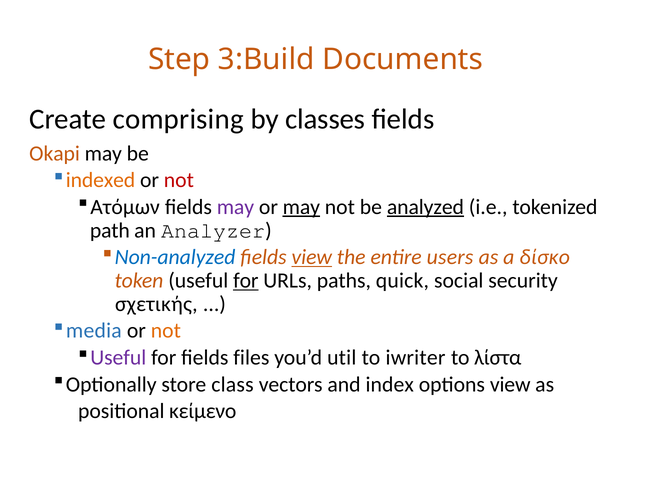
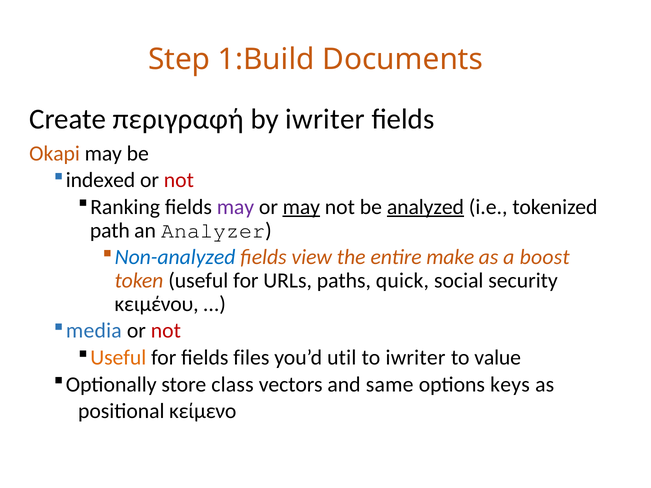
3:Build: 3:Build -> 1:Build
comprising: comprising -> περιγραφή
by classes: classes -> iwriter
indexed colour: orange -> black
Ατόμων: Ατόμων -> Ranking
view at (312, 257) underline: present -> none
users: users -> make
δίσκο: δίσκο -> boost
for at (246, 281) underline: present -> none
σχετικής: σχετικής -> κειμένου
not at (166, 331) colour: orange -> red
Useful at (118, 358) colour: purple -> orange
λίστα: λίστα -> value
index: index -> same
options view: view -> keys
